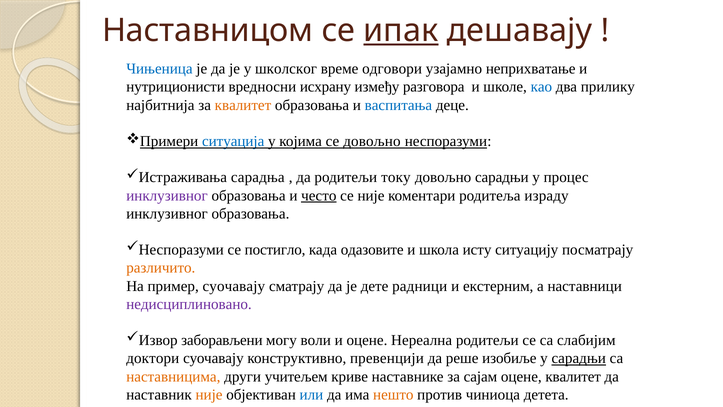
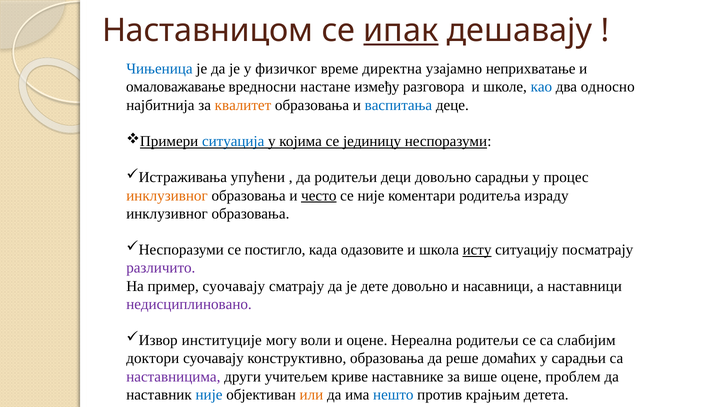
школског: школског -> физичког
одговори: одговори -> директна
нутриционисти: нутриционисти -> омаловажавање
исхрану: исхрану -> настане
прилику: прилику -> односно
се довољно: довољно -> јединицу
сарадња: сарадња -> упућени
току: току -> деци
инклузивног at (167, 195) colour: purple -> orange
исту underline: none -> present
различито colour: orange -> purple
дете радници: радници -> довољно
екстерним: екстерним -> насавници
заборављени: заборављени -> институције
конструктивно превенцији: превенцији -> образовања
изобиље: изобиље -> домаћих
сарадњи at (579, 358) underline: present -> none
наставницима colour: orange -> purple
сајам: сајам -> више
оцене квалитет: квалитет -> проблем
није at (209, 394) colour: orange -> blue
или colour: blue -> orange
нешто colour: orange -> blue
чиниоца: чиниоца -> крајњим
